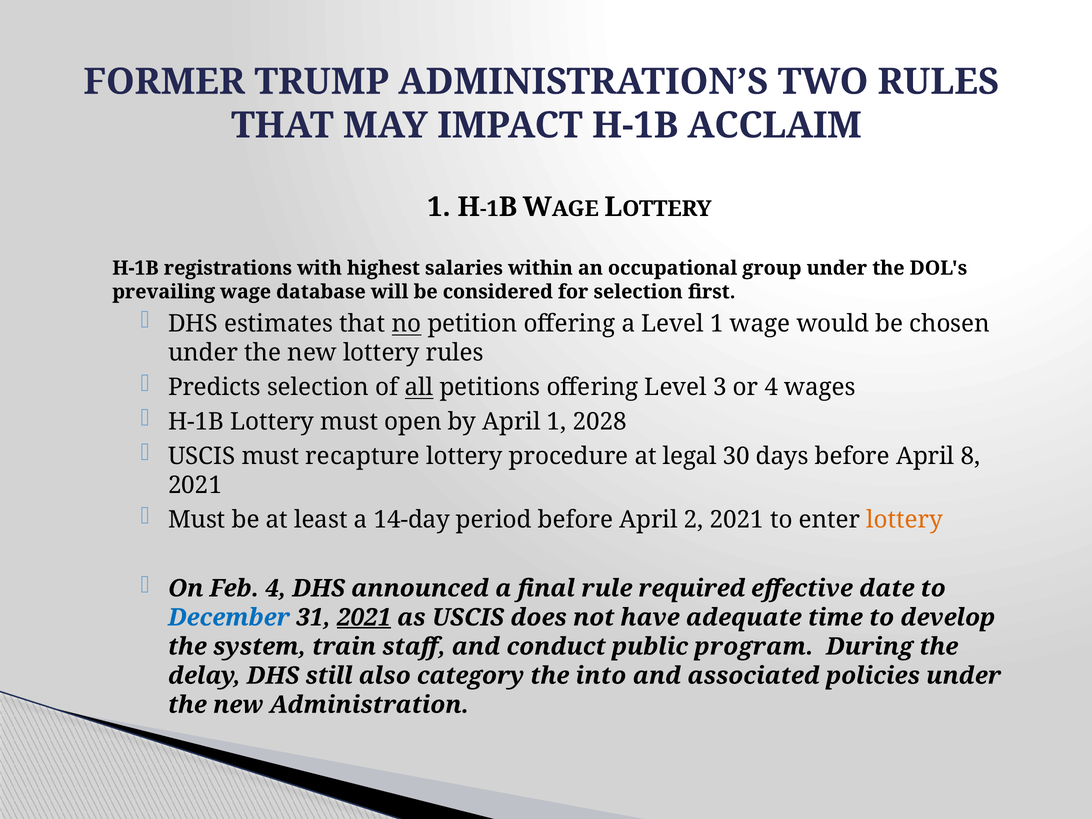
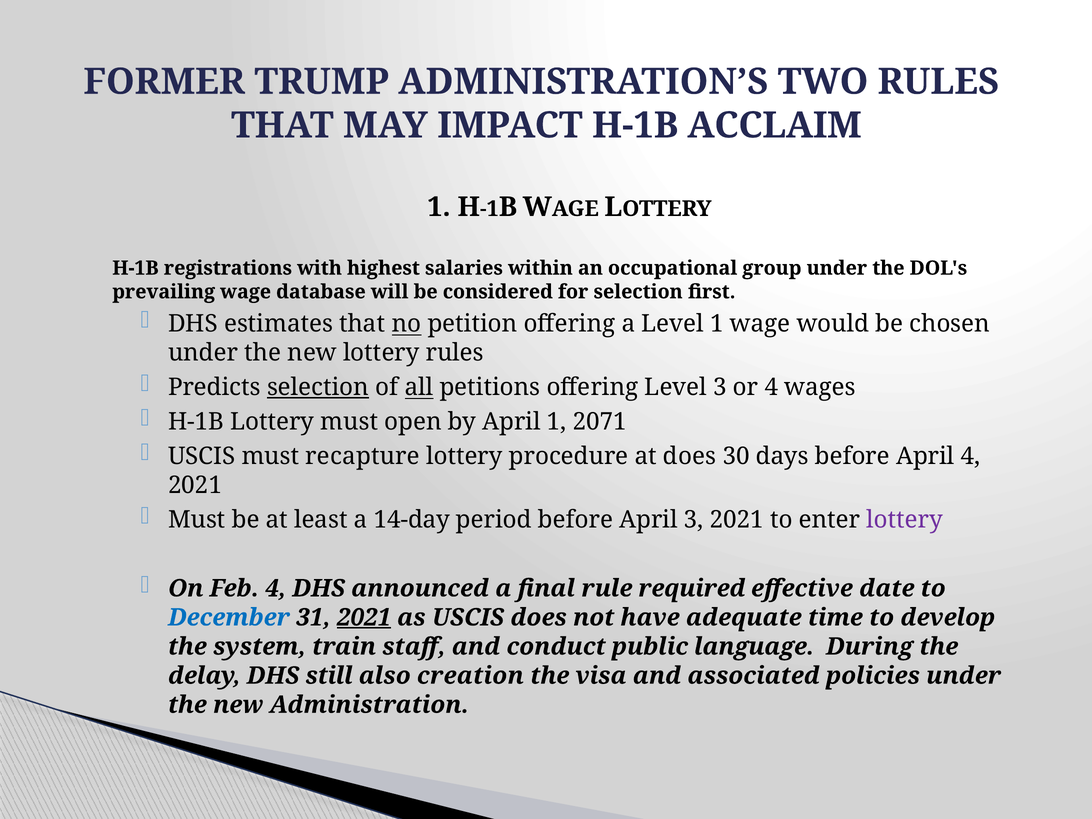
selection at (318, 387) underline: none -> present
2028: 2028 -> 2071
at legal: legal -> does
April 8: 8 -> 4
April 2: 2 -> 3
lottery at (905, 520) colour: orange -> purple
program: program -> language
category: category -> creation
into: into -> visa
